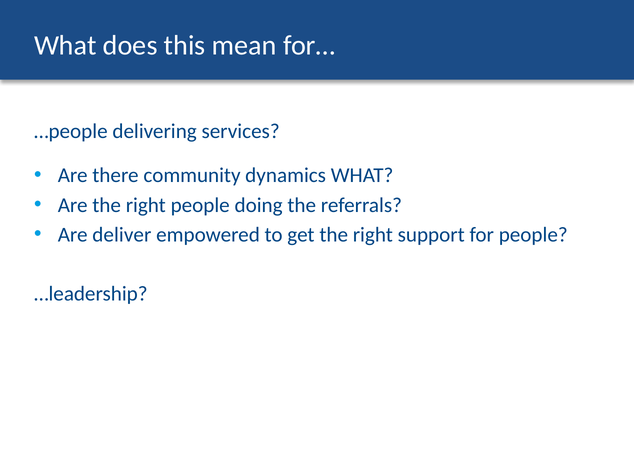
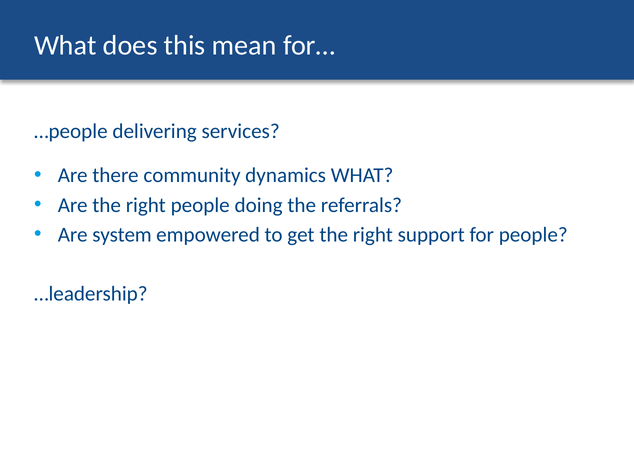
deliver: deliver -> system
